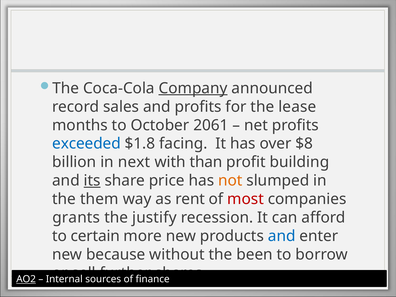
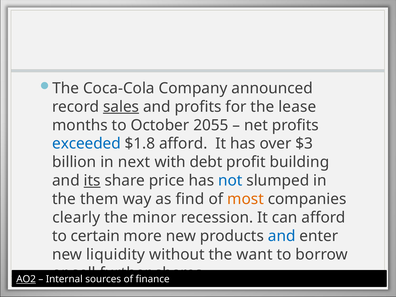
Company underline: present -> none
sales underline: none -> present
2061: 2061 -> 2055
$1.8 facing: facing -> afford
$8: $8 -> $3
than: than -> debt
not colour: orange -> blue
rent: rent -> find
most colour: red -> orange
grants: grants -> clearly
justify: justify -> minor
because: because -> liquidity
been: been -> want
